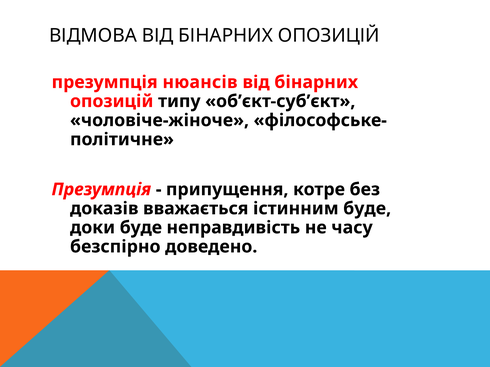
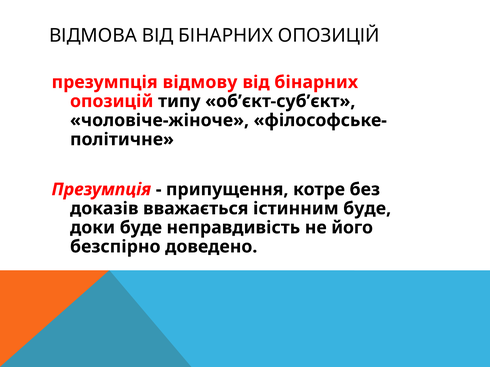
нюансів: нюансів -> відмову
часу: часу -> його
